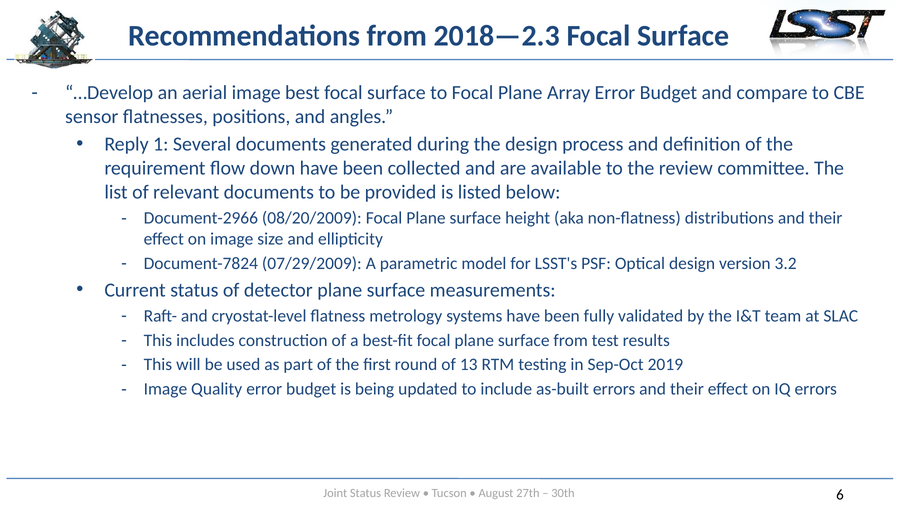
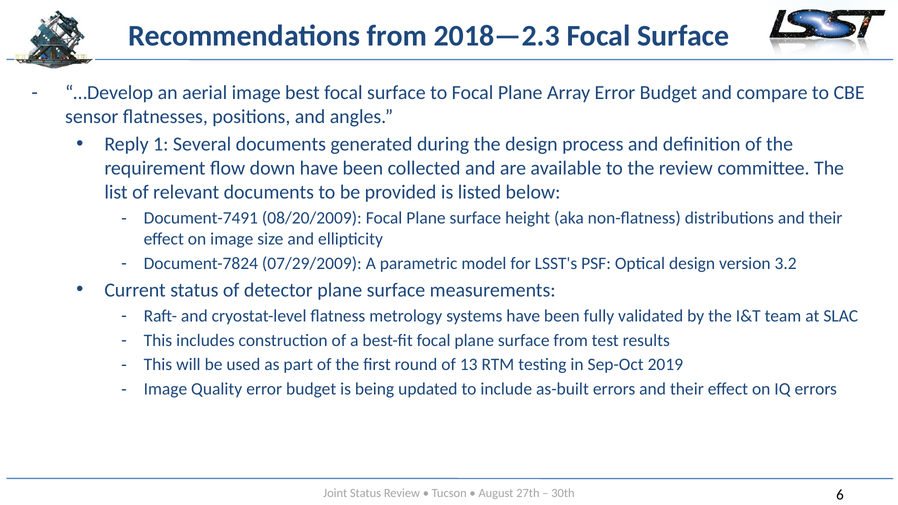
Document-2966: Document-2966 -> Document-7491
